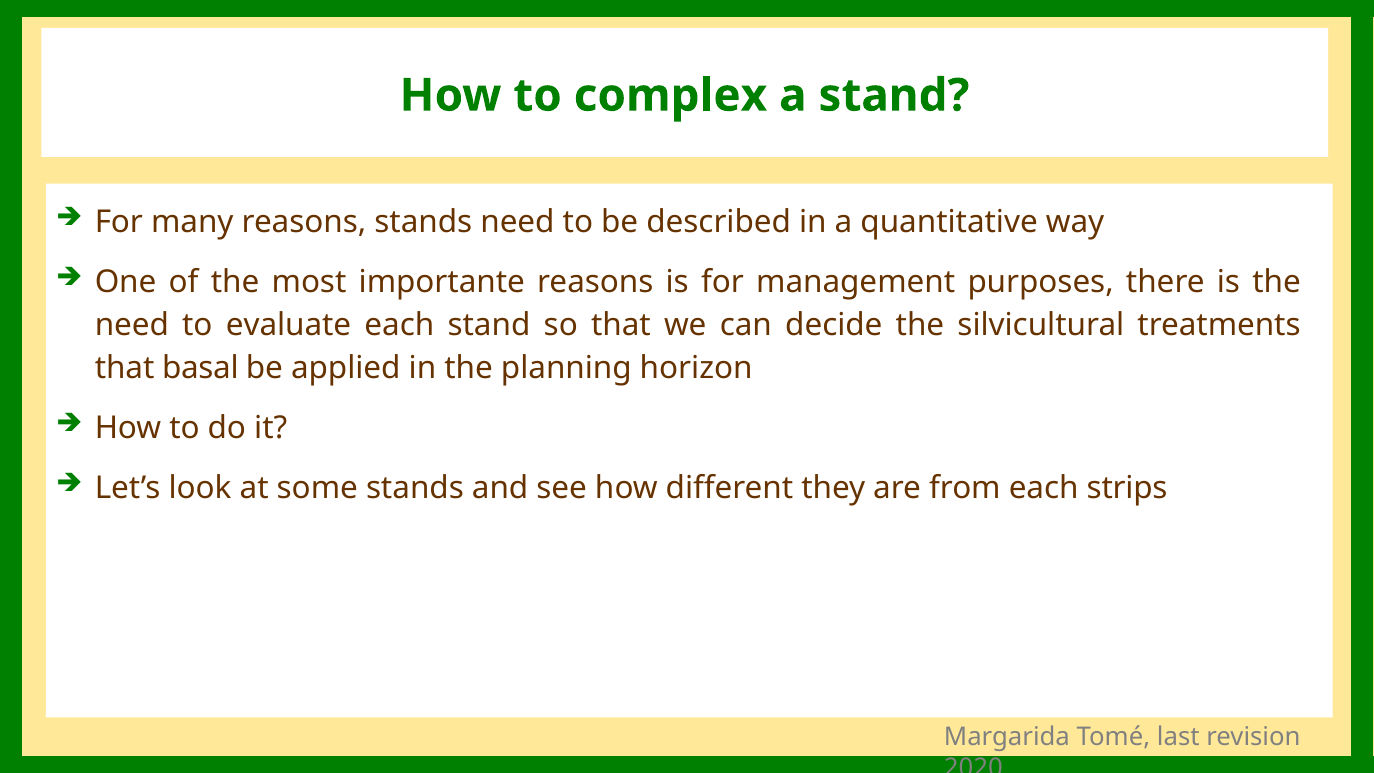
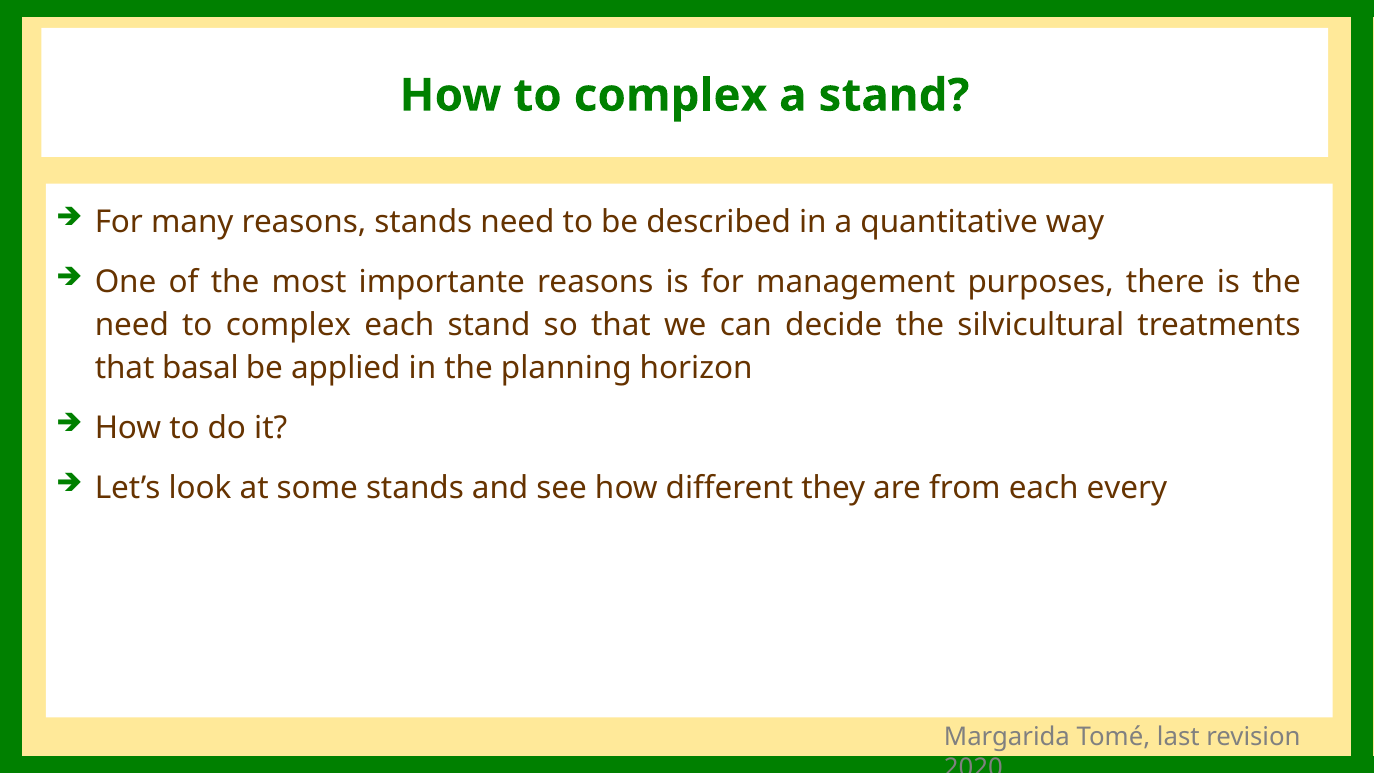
need to evaluate: evaluate -> complex
strips: strips -> every
